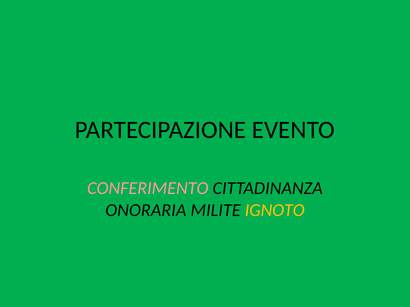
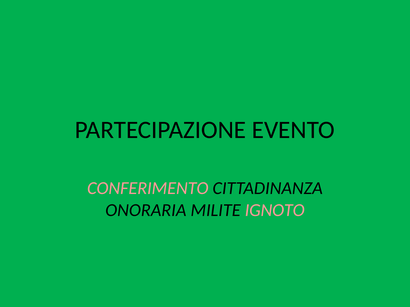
IGNOTO colour: yellow -> pink
